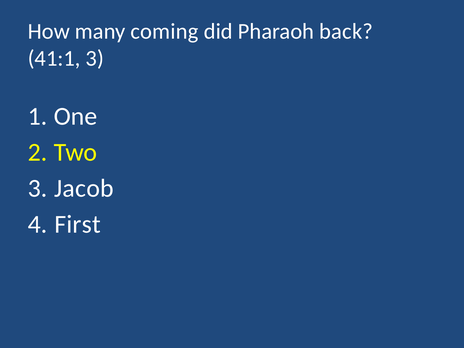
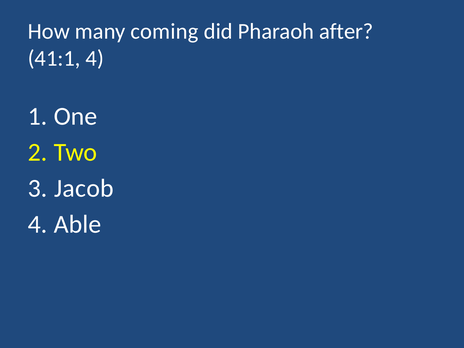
back: back -> after
41:1 3: 3 -> 4
First: First -> Able
